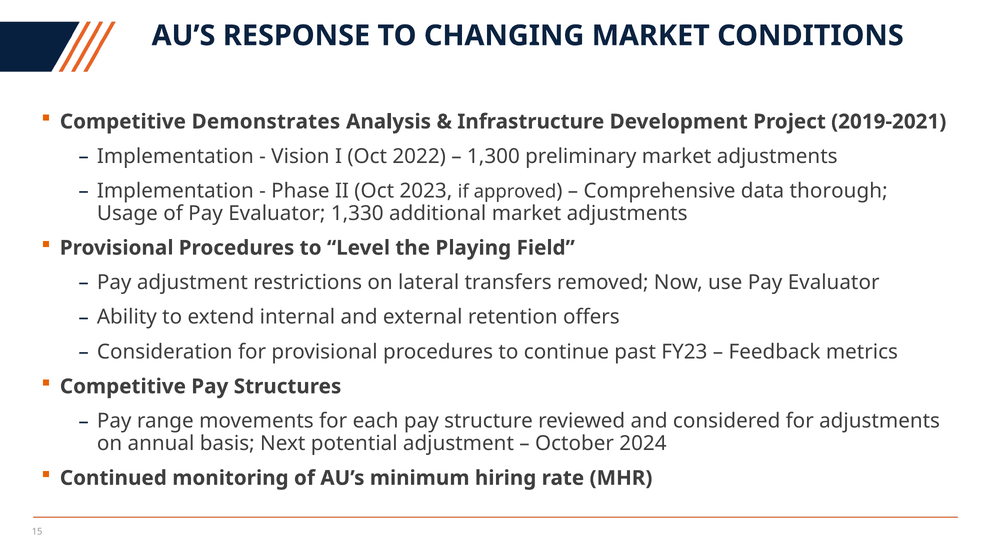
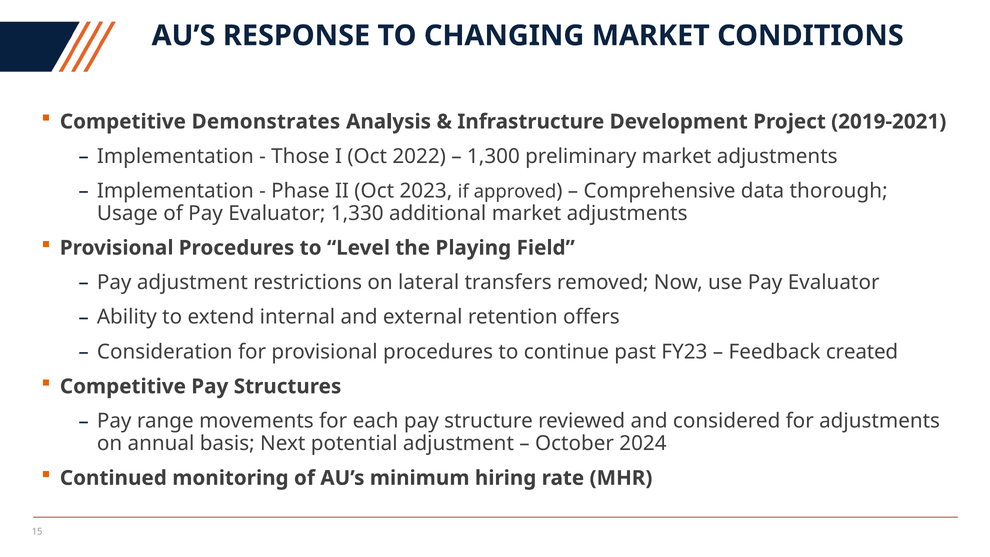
Vision: Vision -> Those
metrics: metrics -> created
